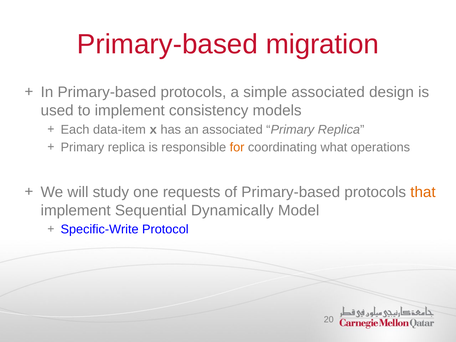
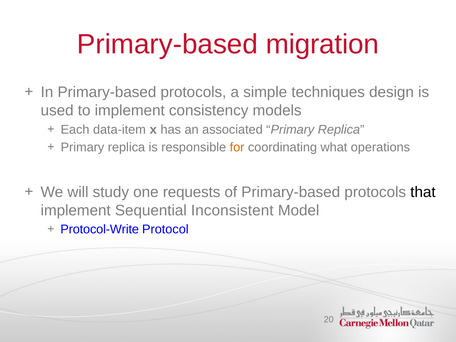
simple associated: associated -> techniques
that colour: orange -> black
Dynamically: Dynamically -> Inconsistent
Specific-Write: Specific-Write -> Protocol-Write
